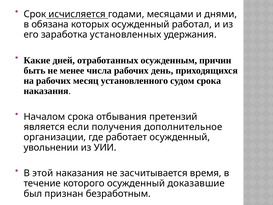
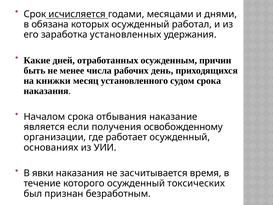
на рабочих: рабочих -> книжки
претензий: претензий -> наказание
дополнительное: дополнительное -> освобожденному
увольнении: увольнении -> основаниях
этой: этой -> явки
доказавшие: доказавшие -> токсических
